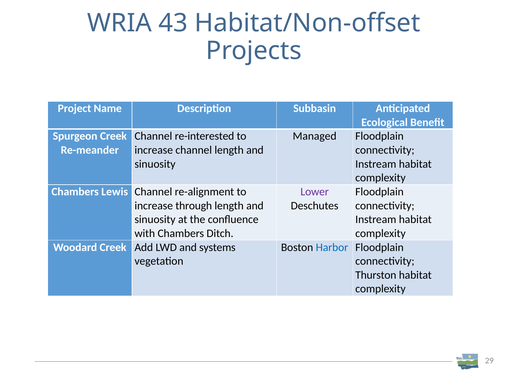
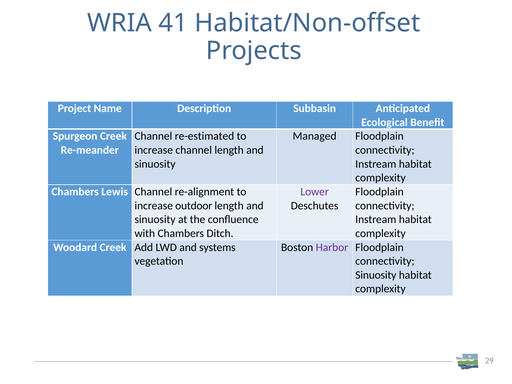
43: 43 -> 41
re-interested: re-interested -> re-estimated
through: through -> outdoor
Harbor colour: blue -> purple
Thurston at (376, 275): Thurston -> Sinuosity
